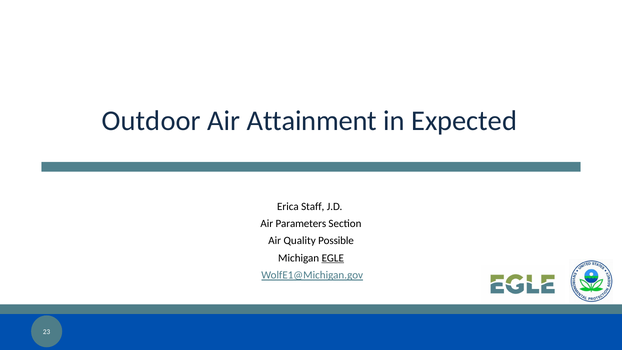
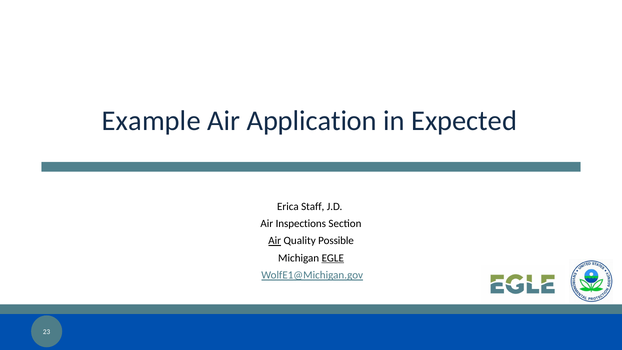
Outdoor: Outdoor -> Example
Attainment: Attainment -> Application
Parameters: Parameters -> Inspections
Air at (275, 241) underline: none -> present
